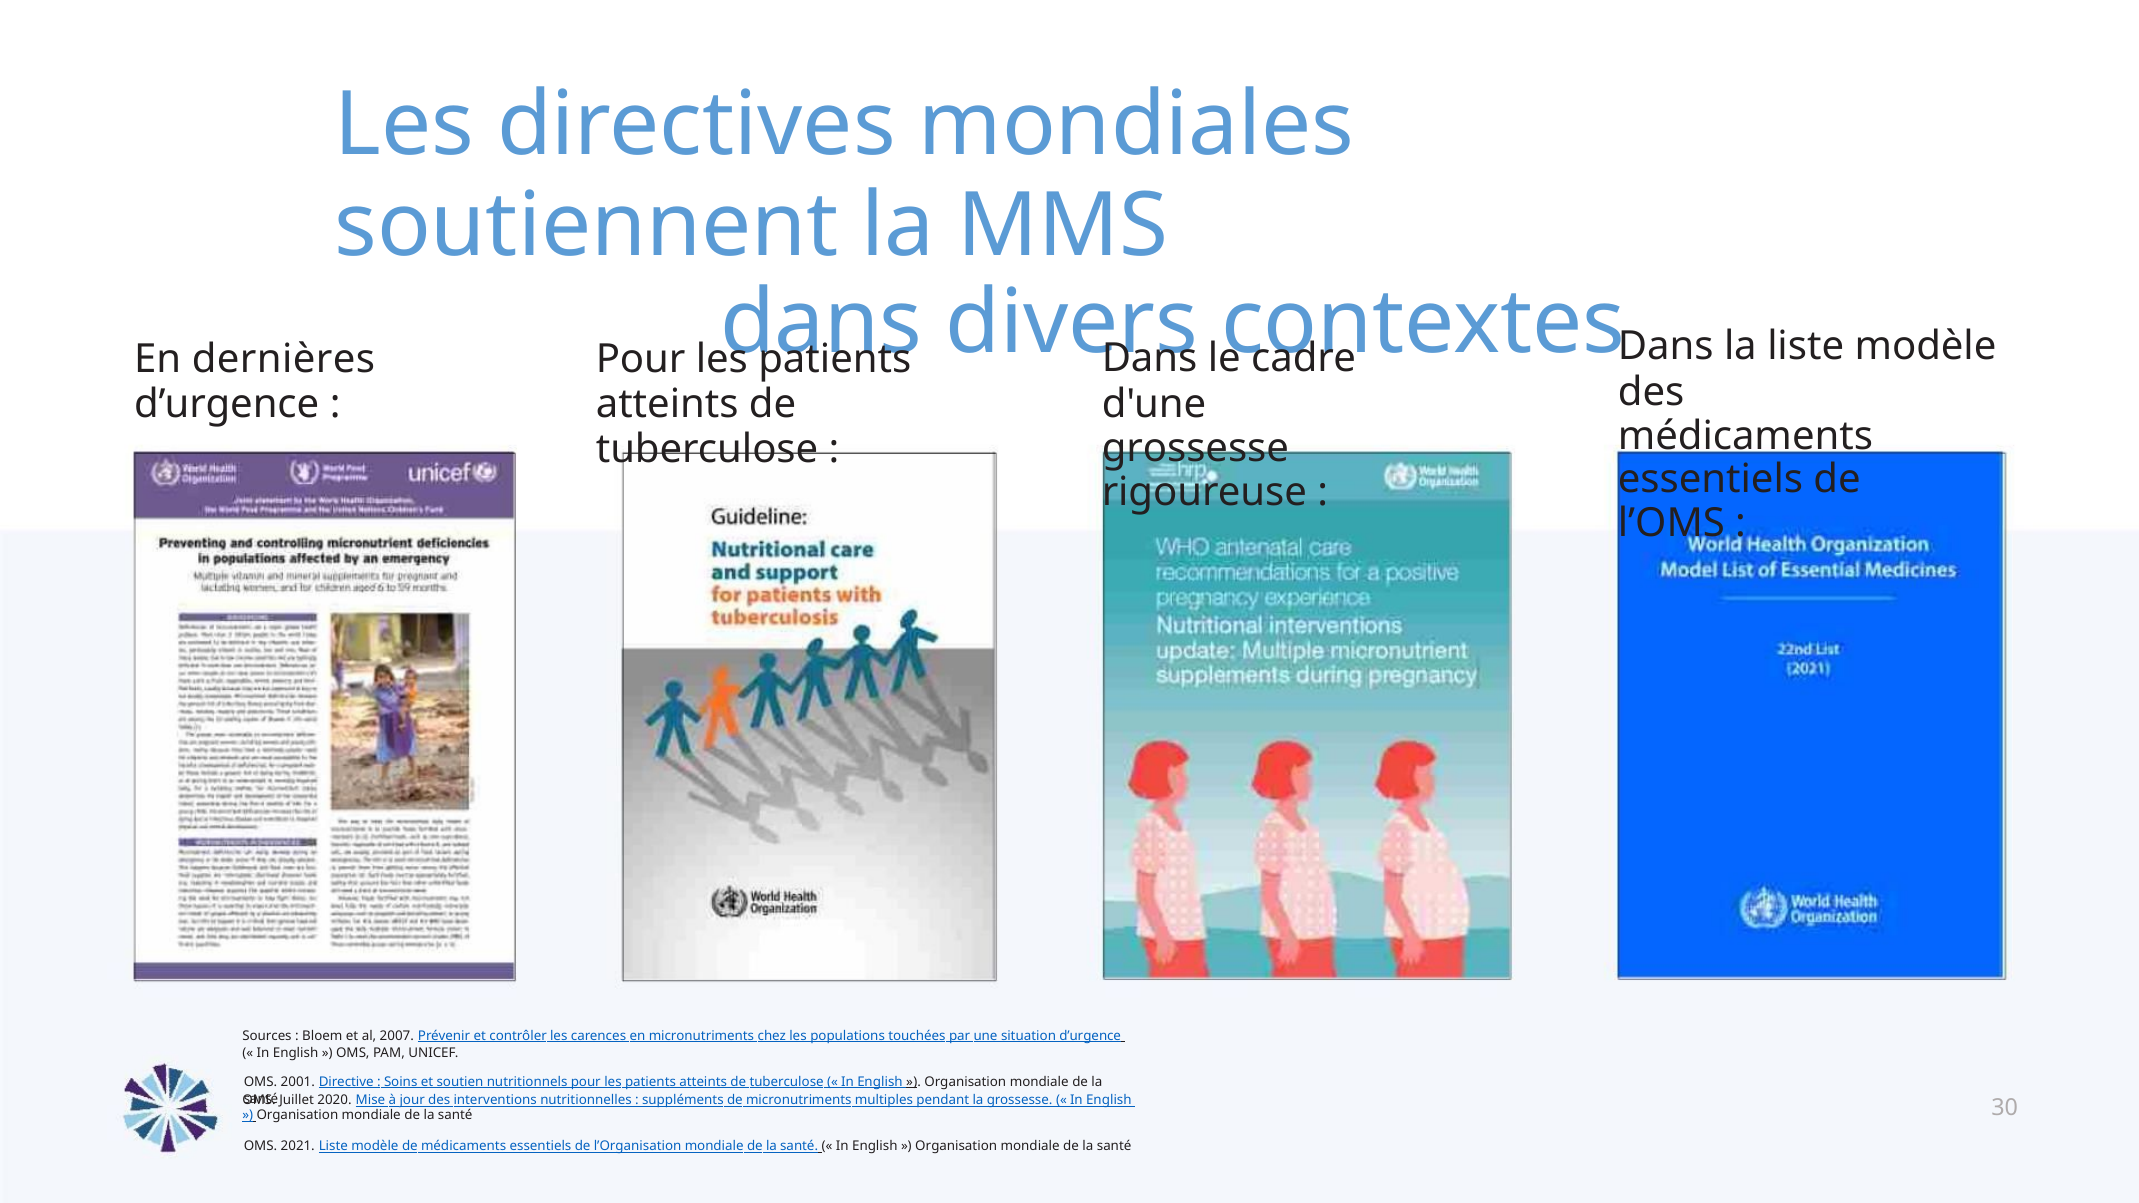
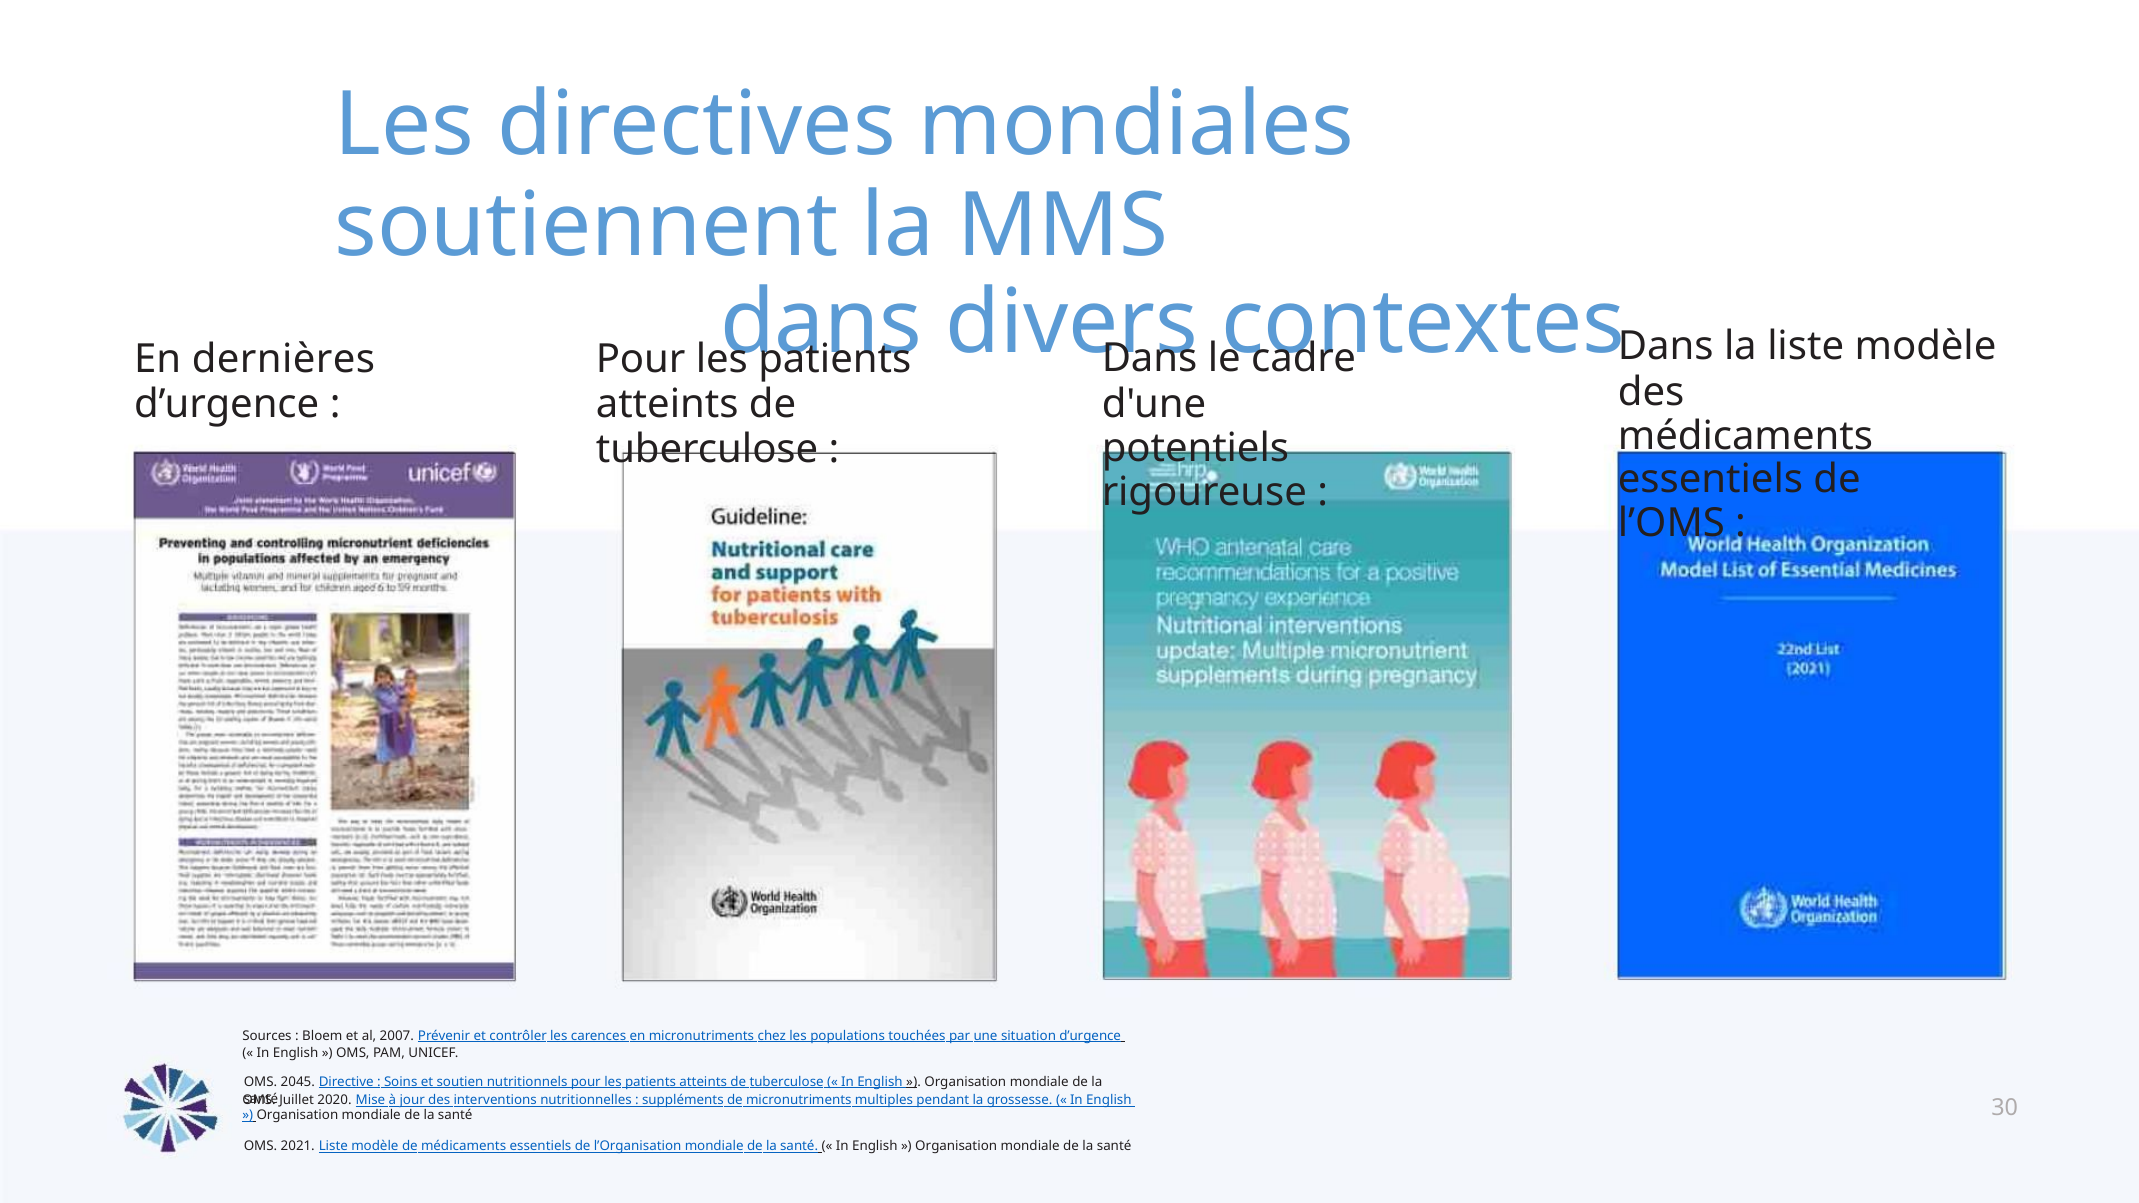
grossesse at (1195, 449): grossesse -> potentiels
2001: 2001 -> 2045
